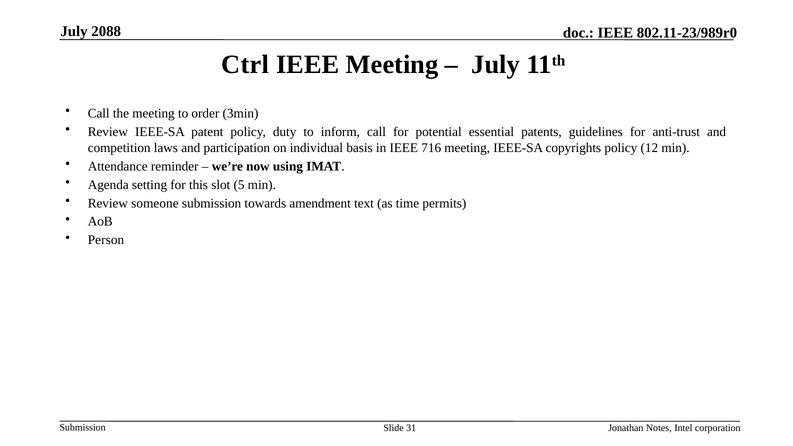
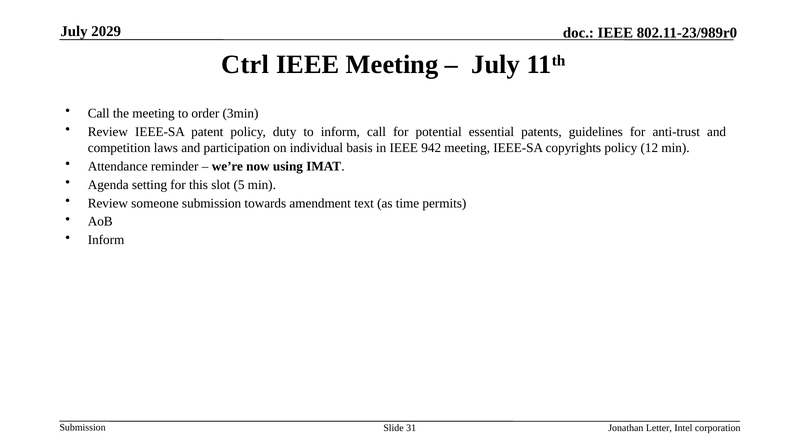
2088: 2088 -> 2029
716: 716 -> 942
Person at (106, 240): Person -> Inform
Notes: Notes -> Letter
